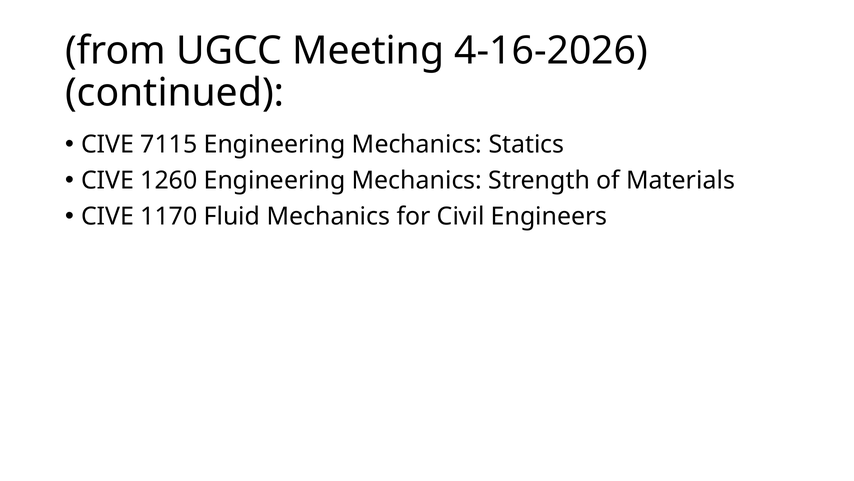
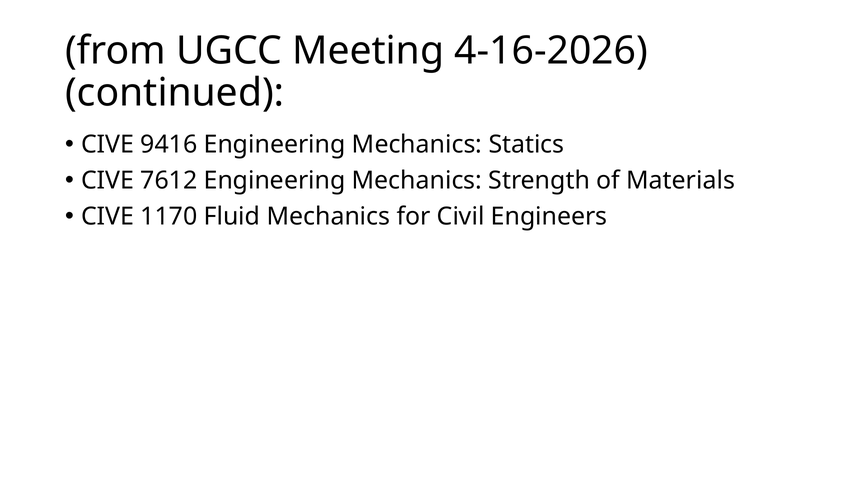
7115: 7115 -> 9416
1260: 1260 -> 7612
